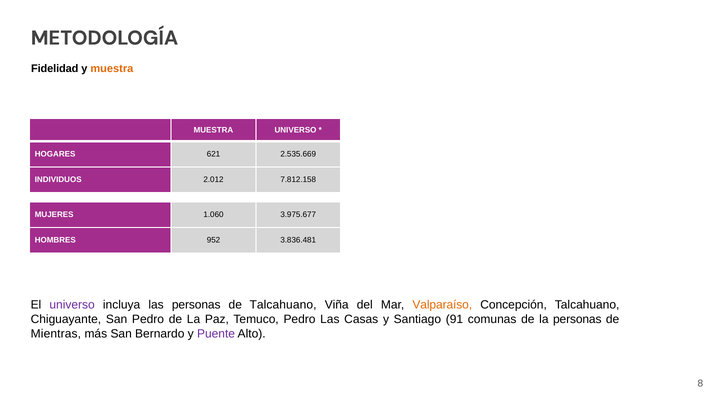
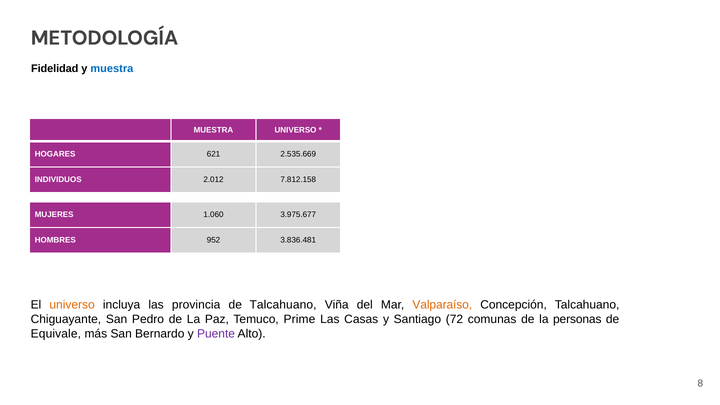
muestra at (112, 69) colour: orange -> blue
universo at (72, 305) colour: purple -> orange
las personas: personas -> provincia
Temuco Pedro: Pedro -> Prime
91: 91 -> 72
Mientras: Mientras -> Equivale
